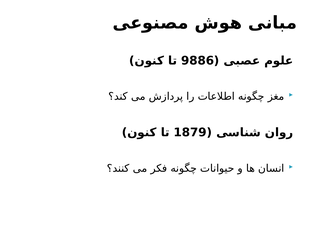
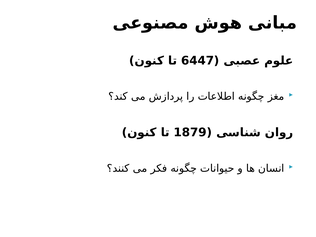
9886: 9886 -> 6447
